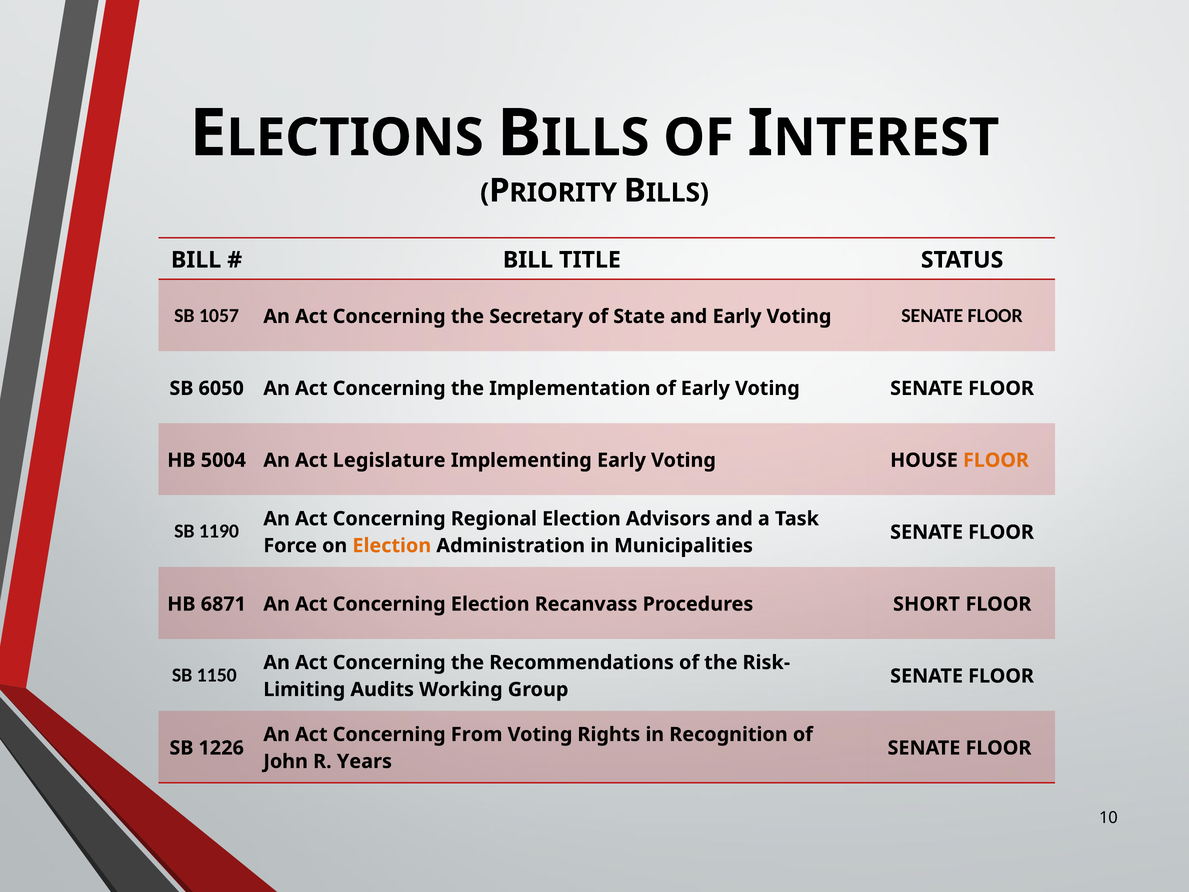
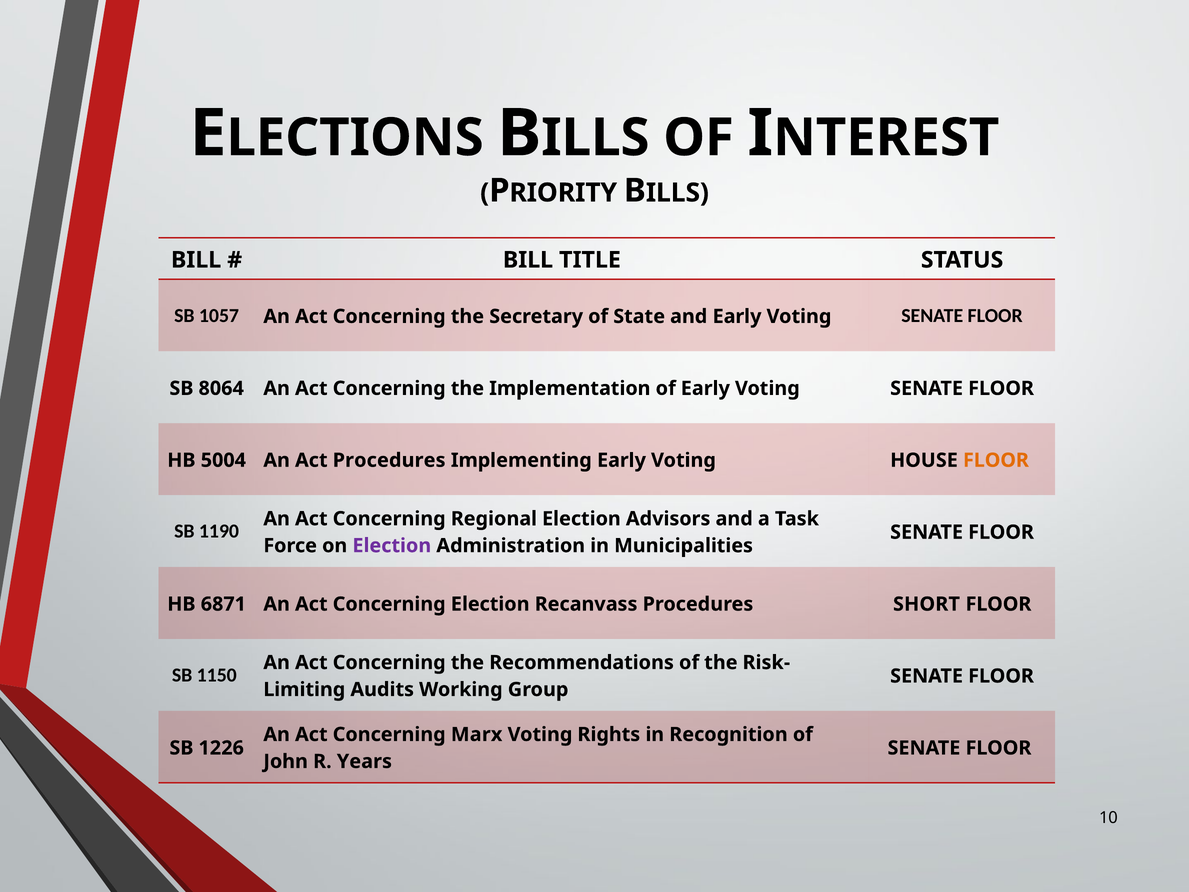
6050: 6050 -> 8064
Act Legislature: Legislature -> Procedures
Election at (392, 546) colour: orange -> purple
From: From -> Marx
